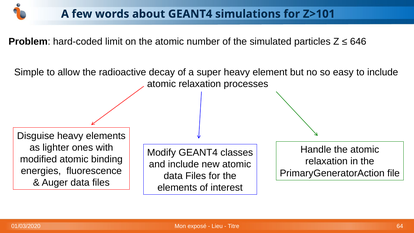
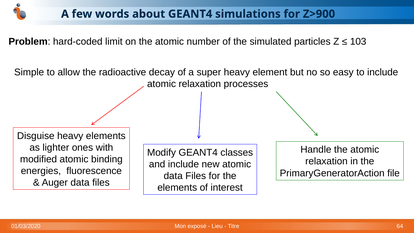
Z>101: Z>101 -> Z>900
646: 646 -> 103
